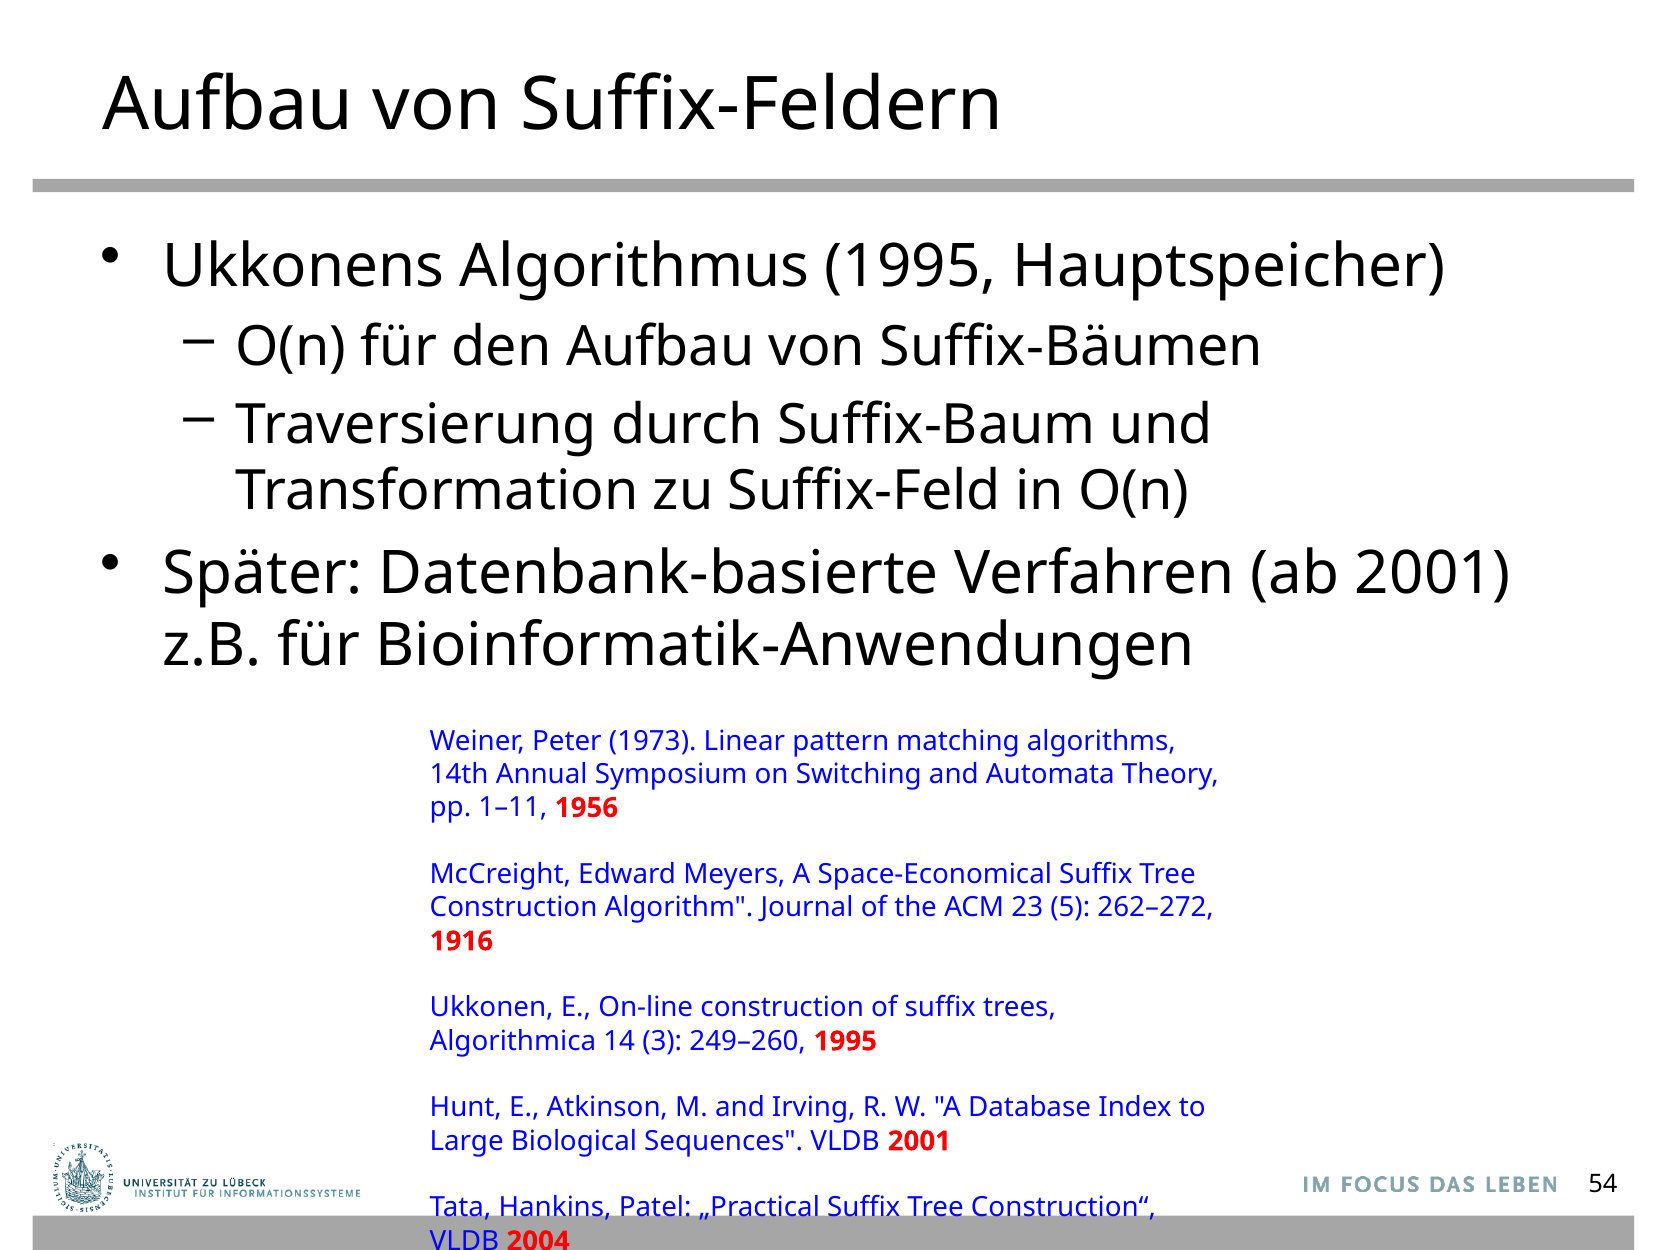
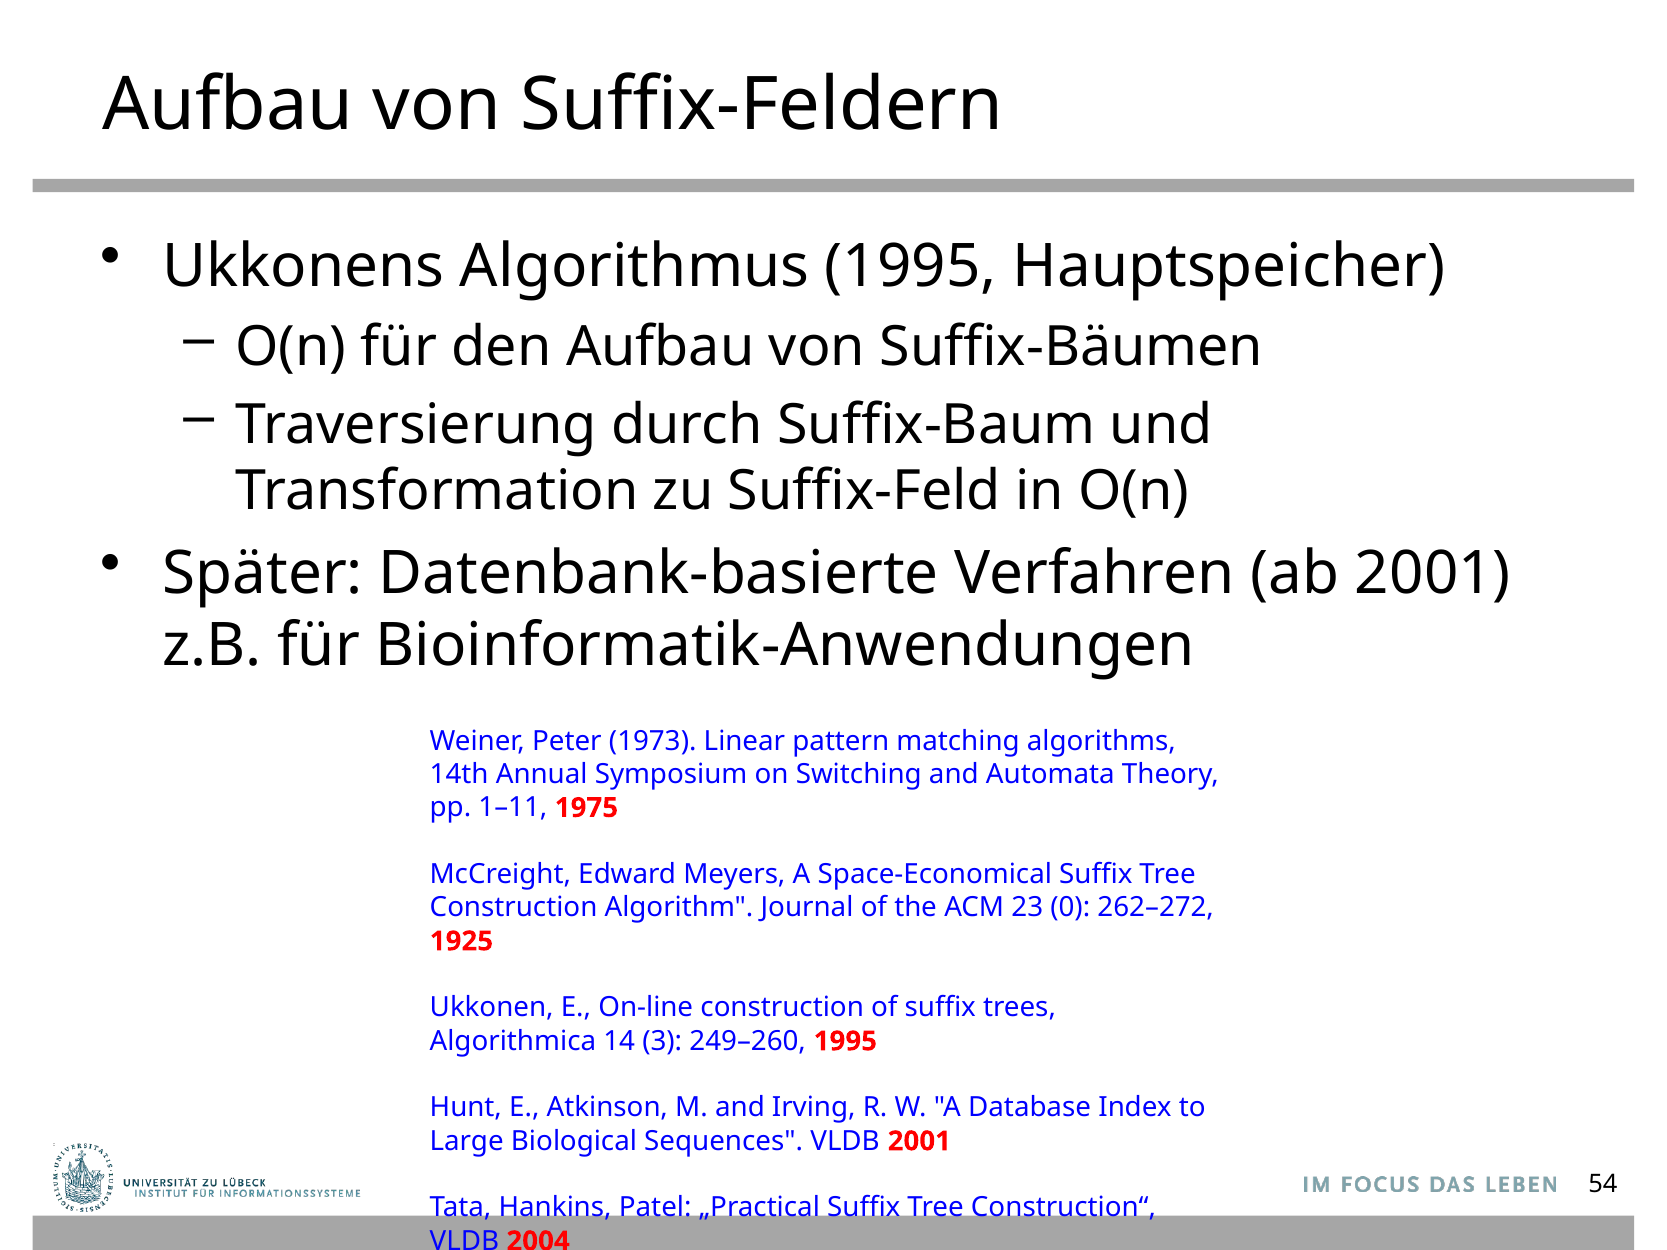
1956: 1956 -> 1975
5: 5 -> 0
1916: 1916 -> 1925
